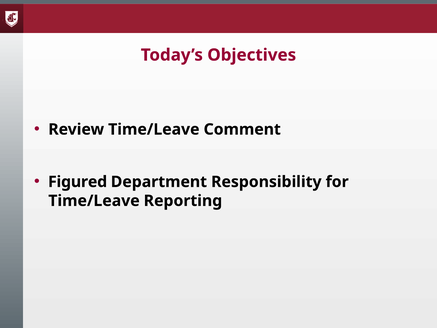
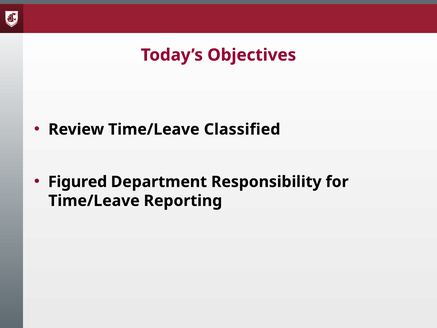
Comment: Comment -> Classified
